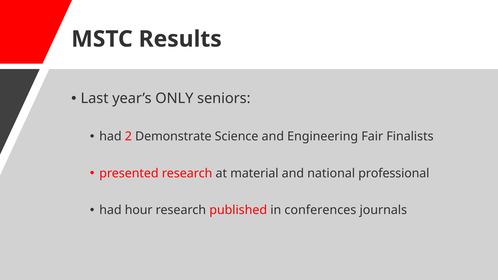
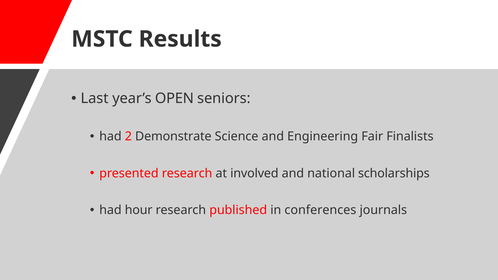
ONLY: ONLY -> OPEN
material: material -> involved
professional: professional -> scholarships
